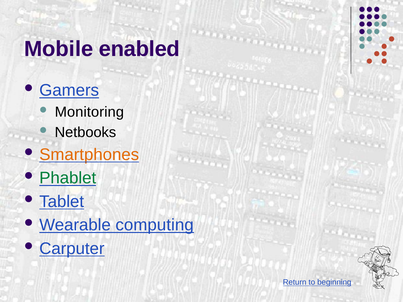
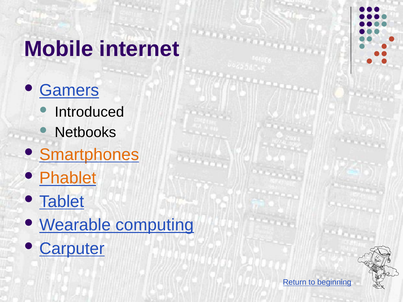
enabled: enabled -> internet
Monitoring: Monitoring -> Introduced
Phablet colour: green -> orange
